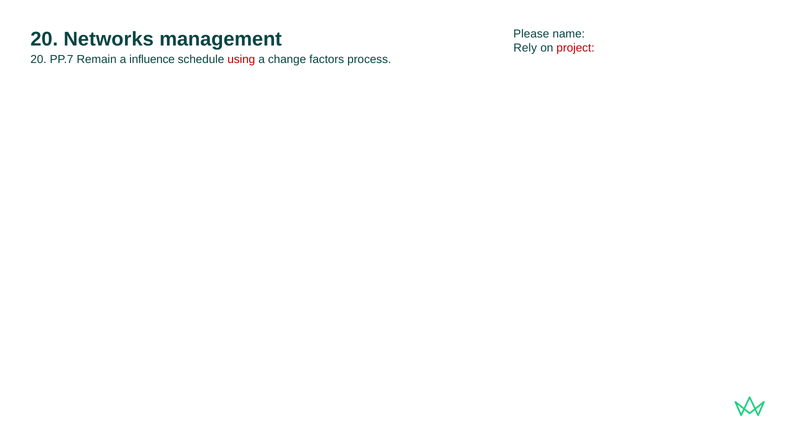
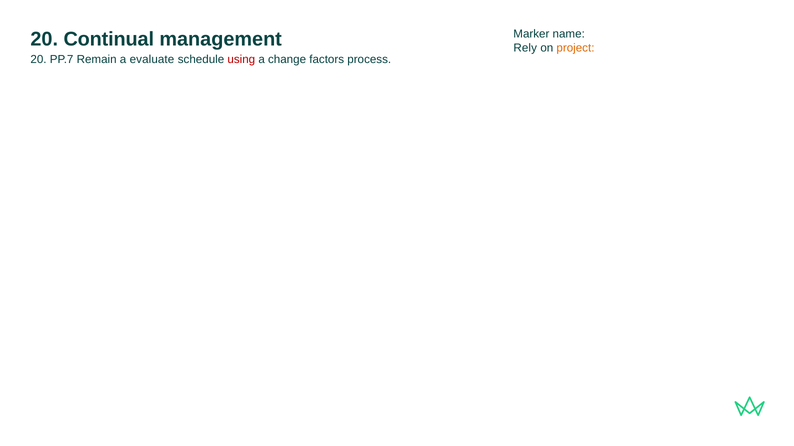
Please: Please -> Marker
Networks: Networks -> Continual
project colour: red -> orange
influence: influence -> evaluate
